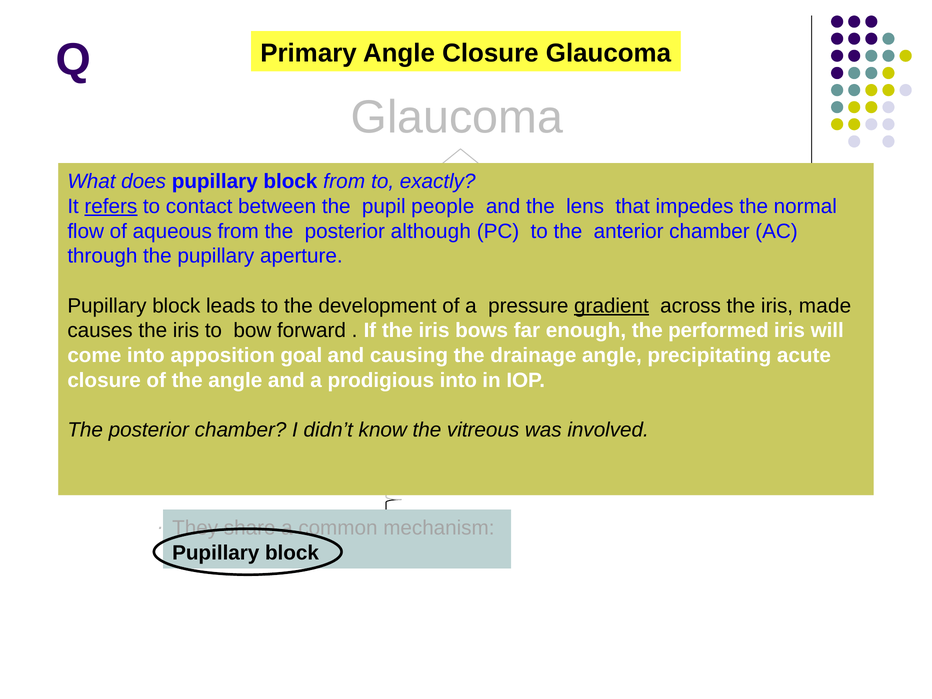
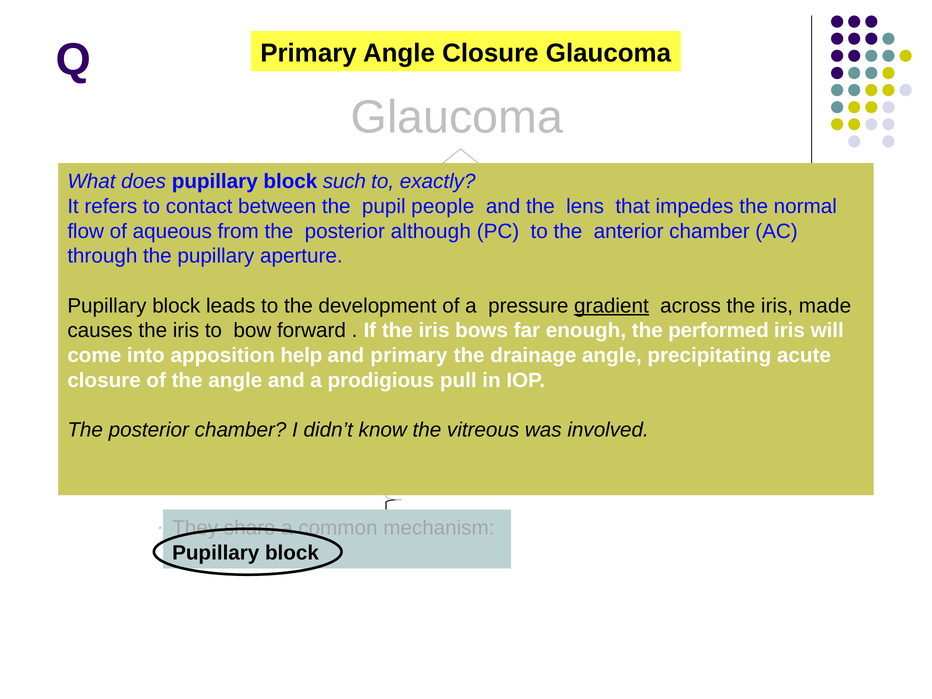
block from: from -> such
refers underline: present -> none
goal: goal -> help
and causing: causing -> primary
prodigious into: into -> pull
